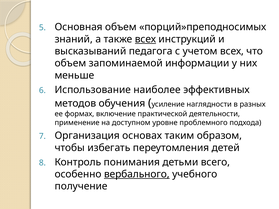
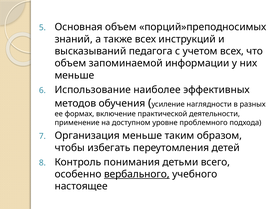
всех at (145, 39) underline: present -> none
Организация основах: основах -> меньше
получение: получение -> настоящее
